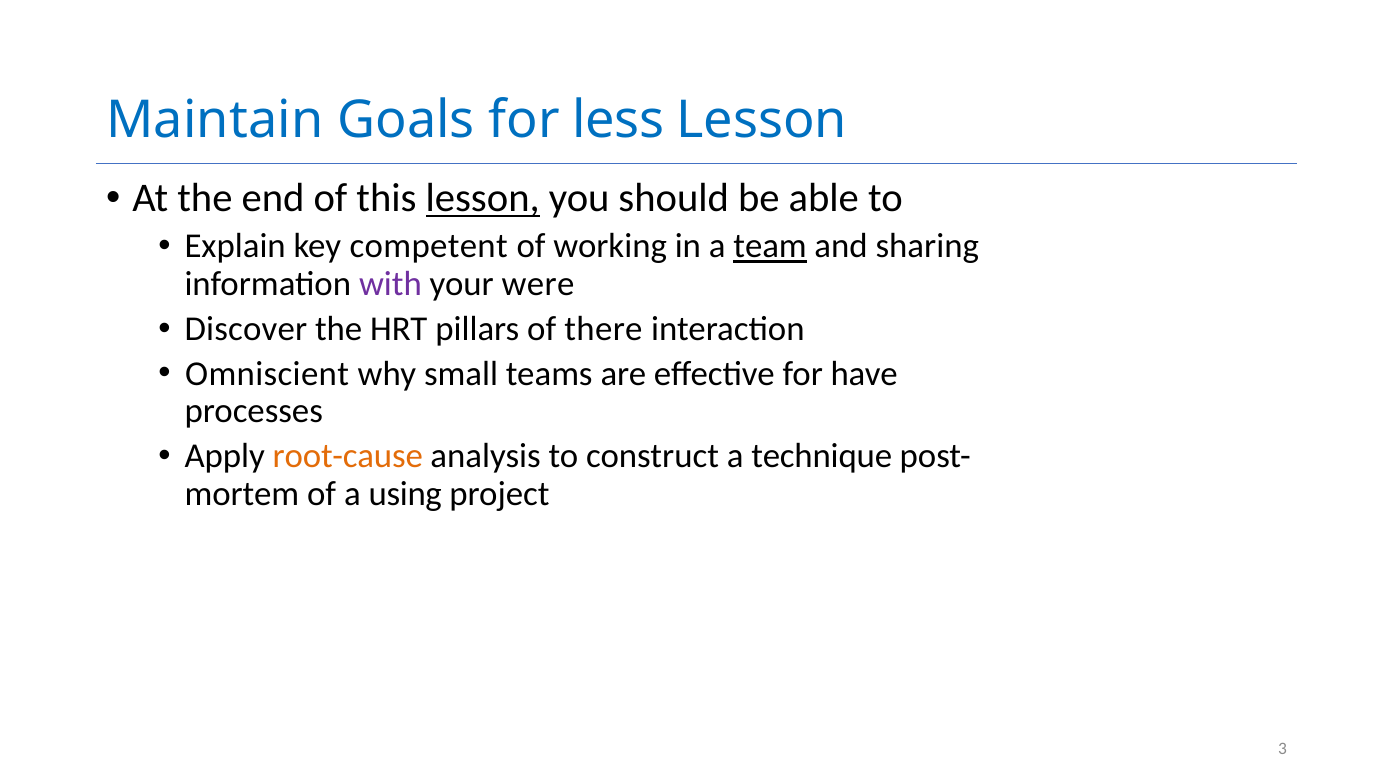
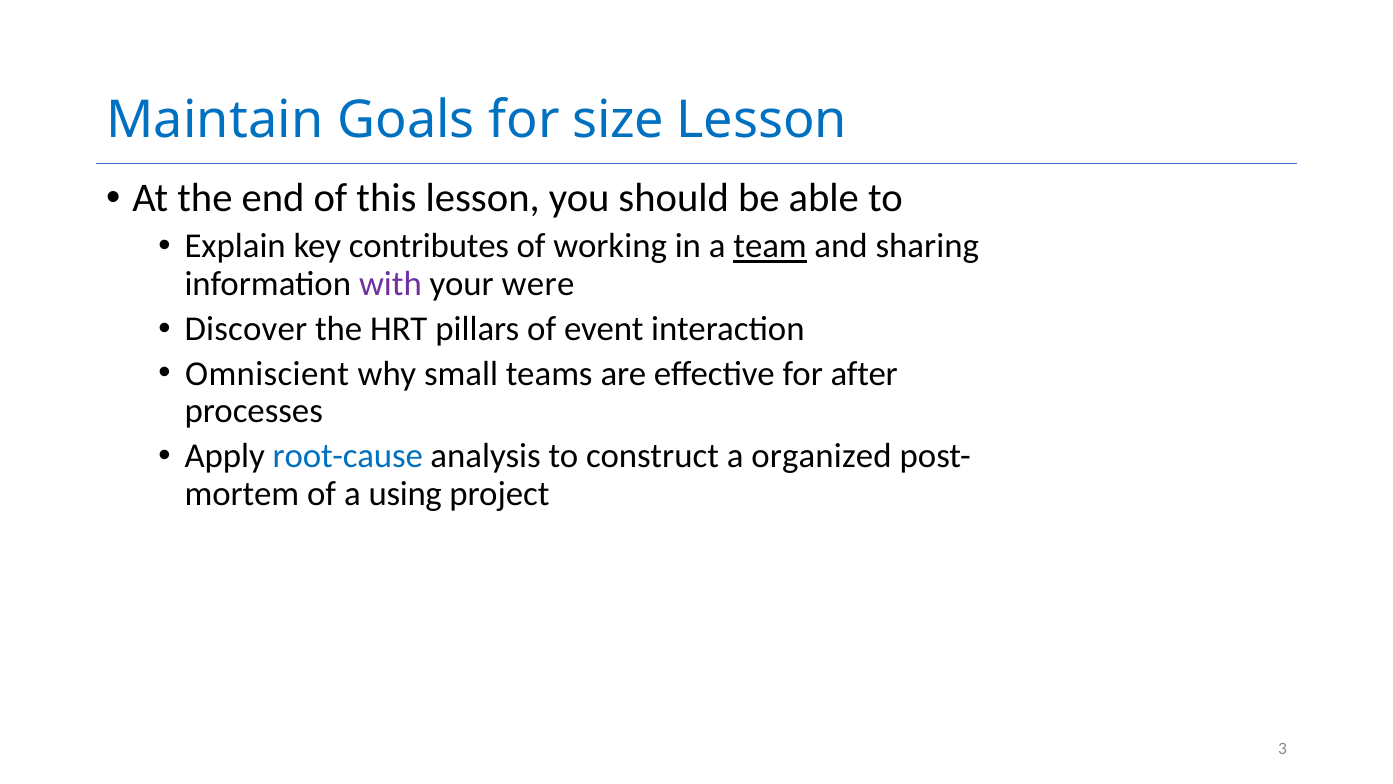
less: less -> size
lesson at (483, 198) underline: present -> none
competent: competent -> contributes
there: there -> event
have: have -> after
root-cause colour: orange -> blue
technique: technique -> organized
